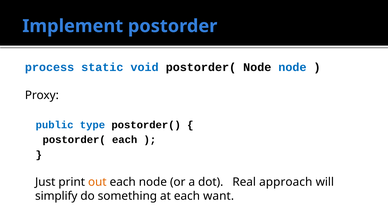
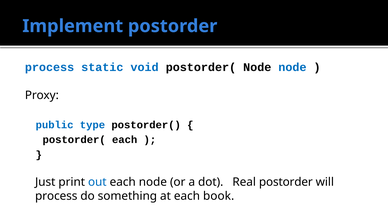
out colour: orange -> blue
Real approach: approach -> postorder
simplify at (56, 196): simplify -> process
want: want -> book
